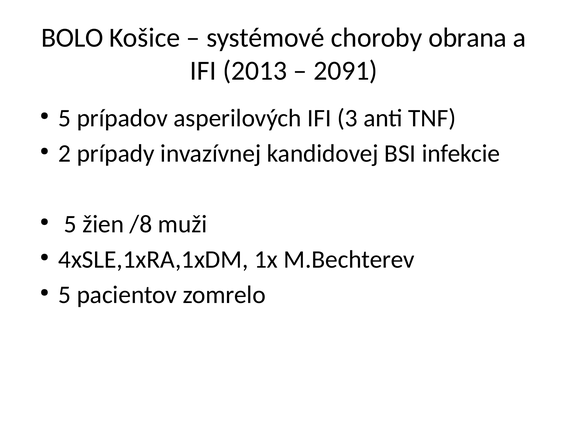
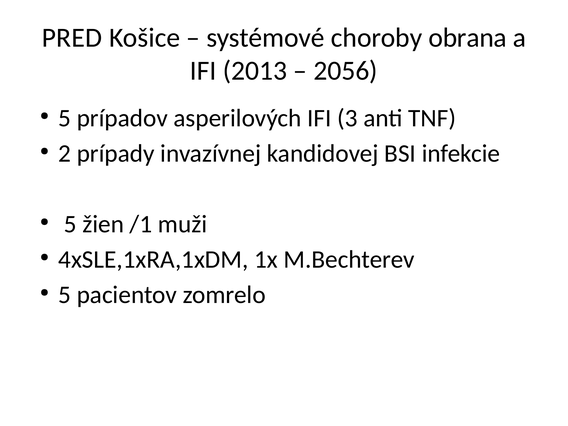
BOLO: BOLO -> PRED
2091: 2091 -> 2056
/8: /8 -> /1
